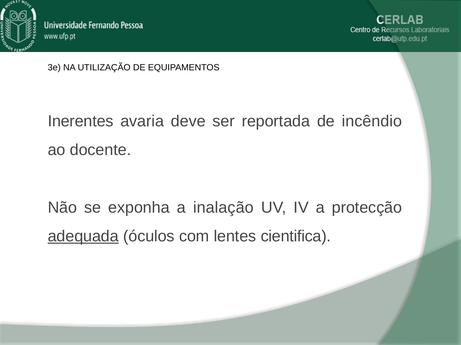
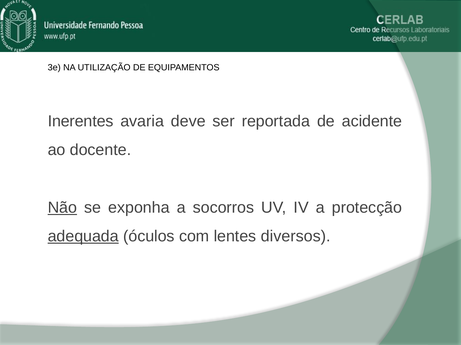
incêndio: incêndio -> acidente
Não underline: none -> present
inalação: inalação -> socorros
cientifica: cientifica -> diversos
